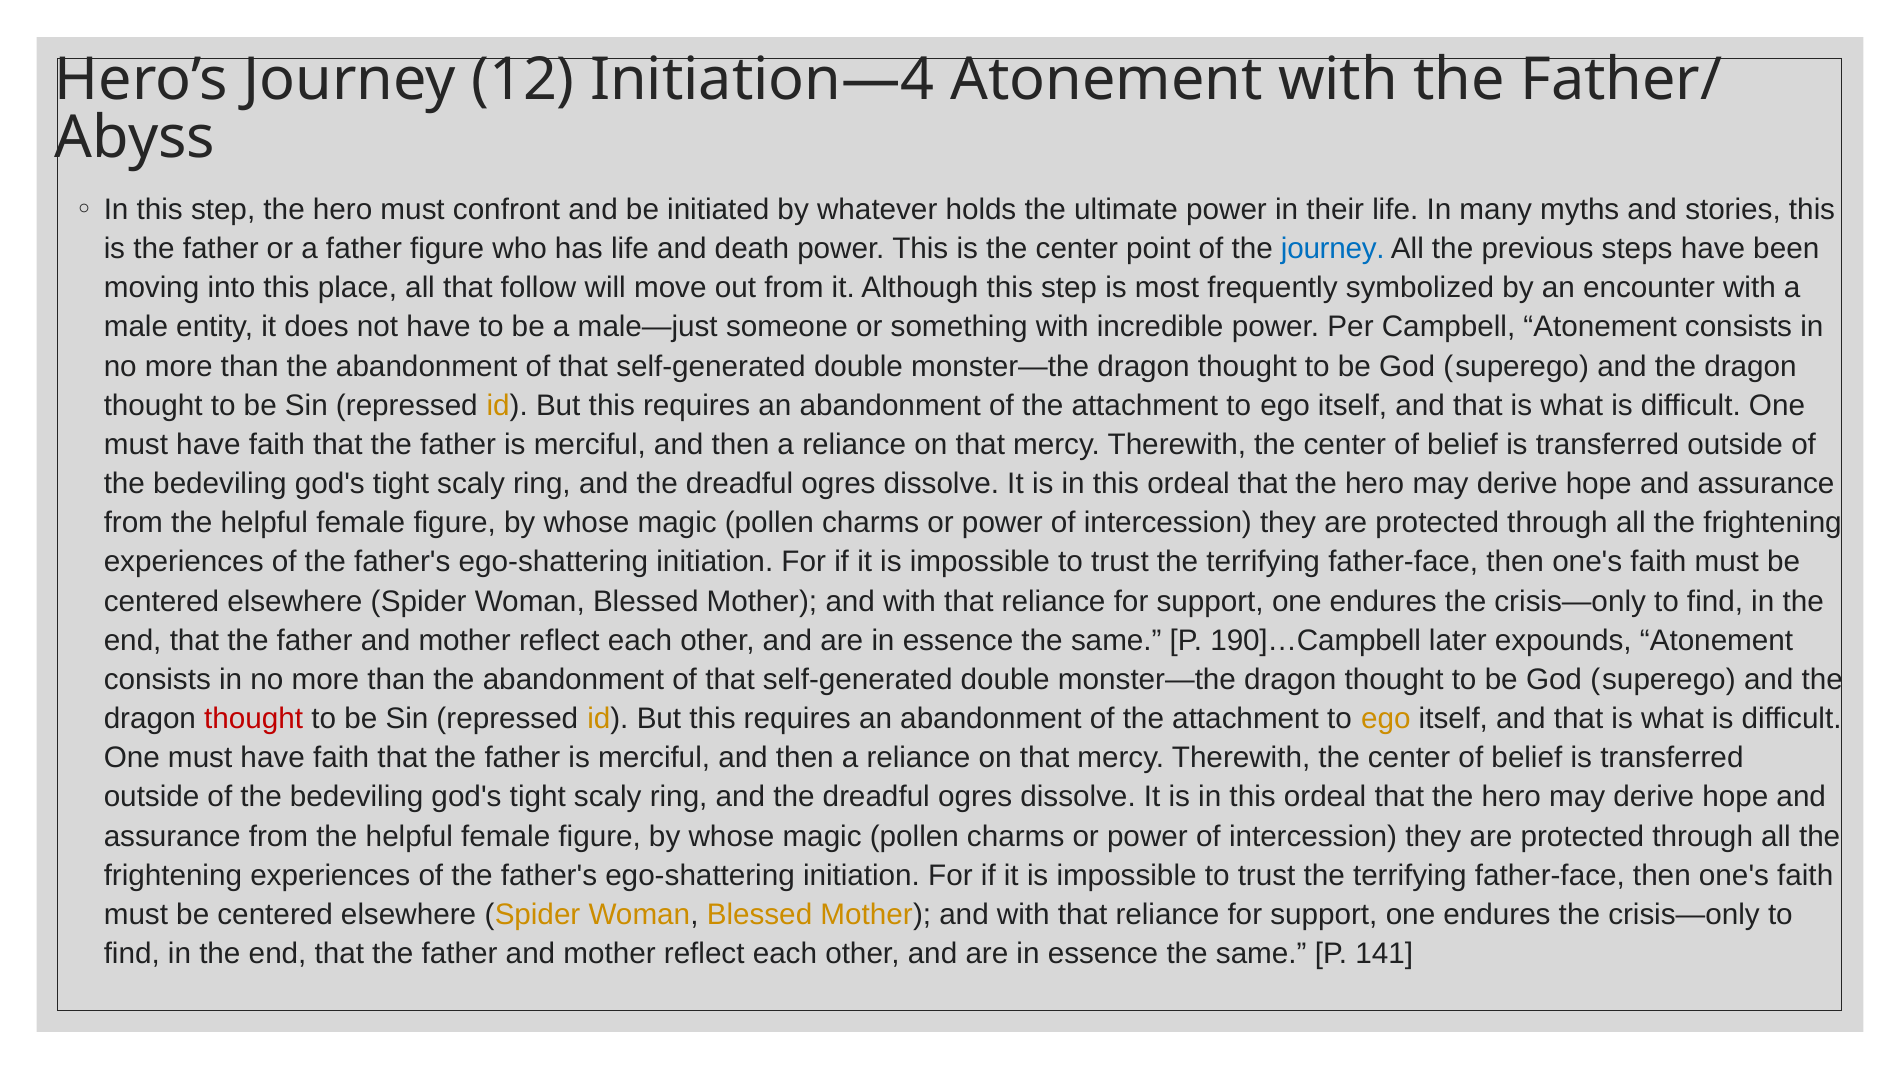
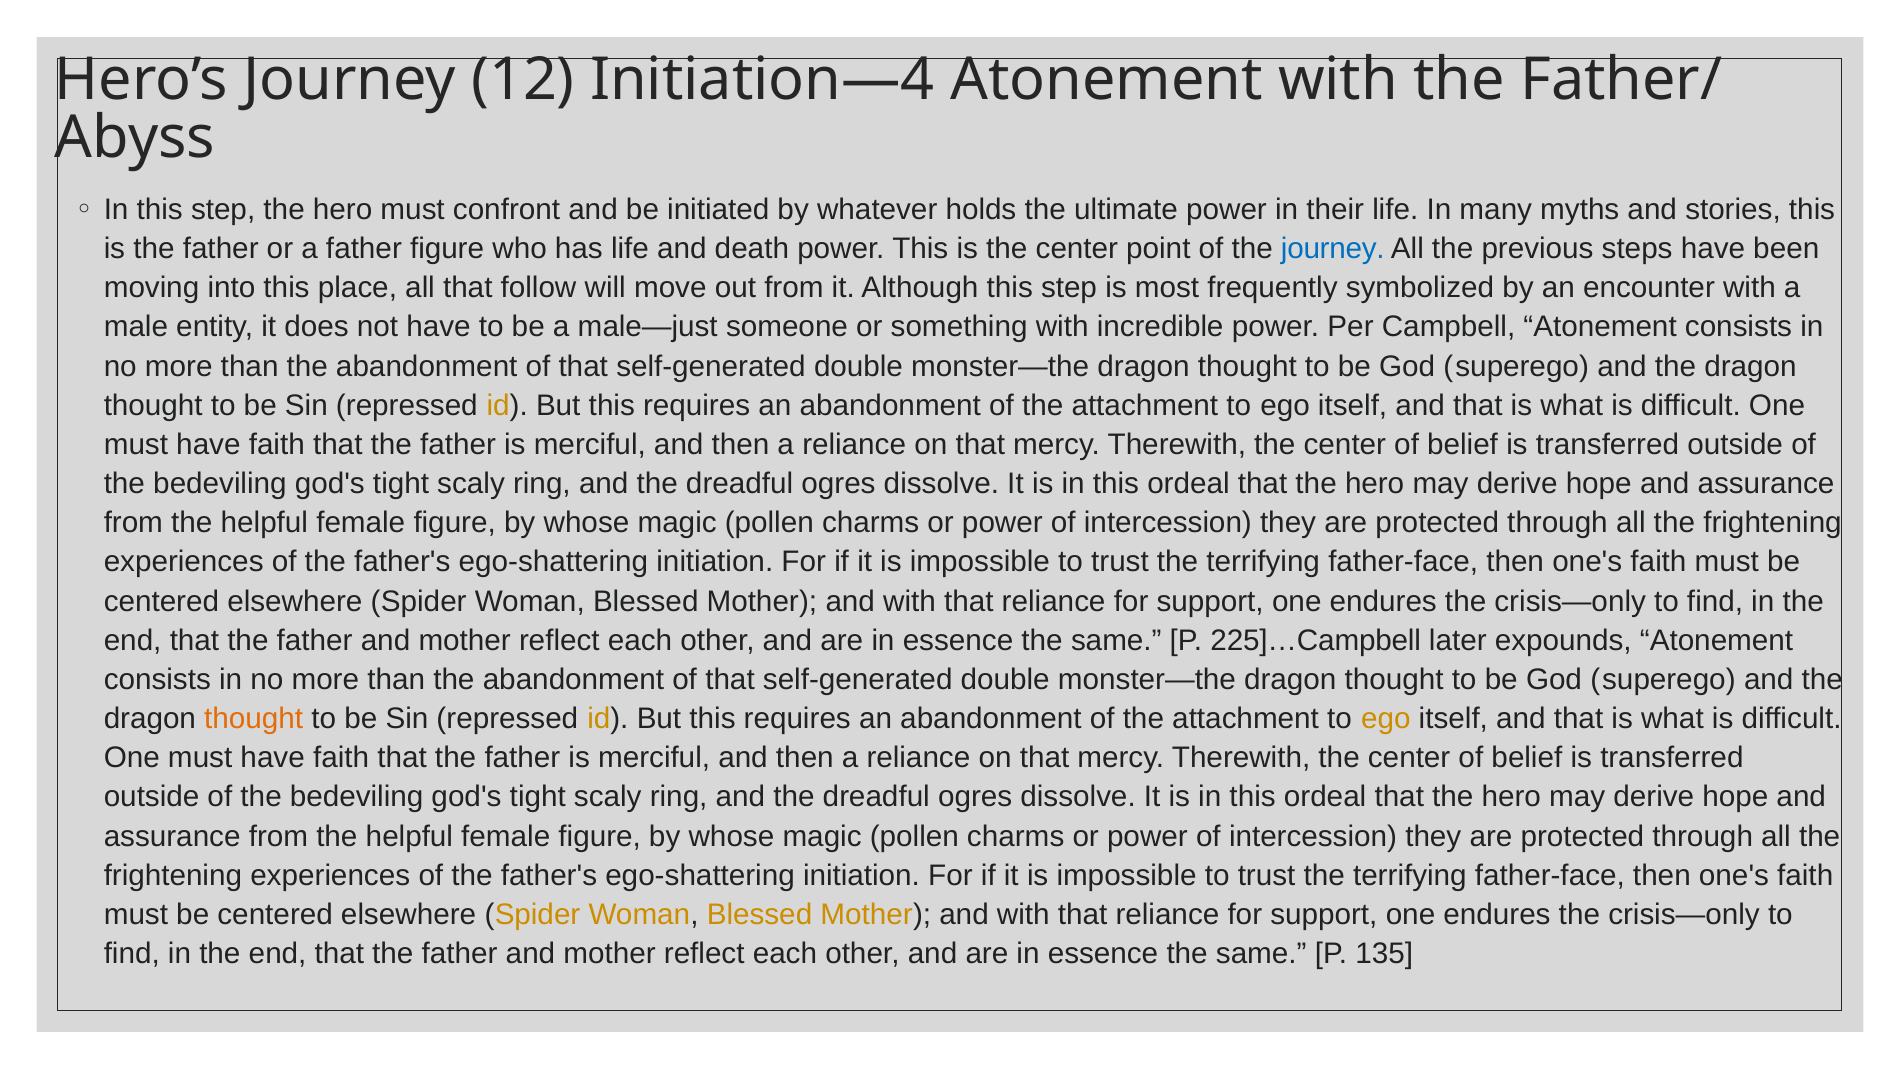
190]…Campbell: 190]…Campbell -> 225]…Campbell
thought at (254, 719) colour: red -> orange
141: 141 -> 135
